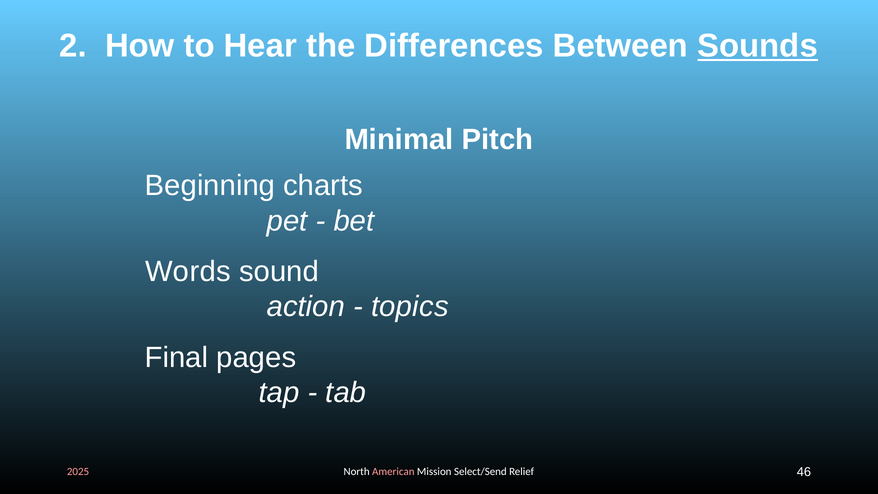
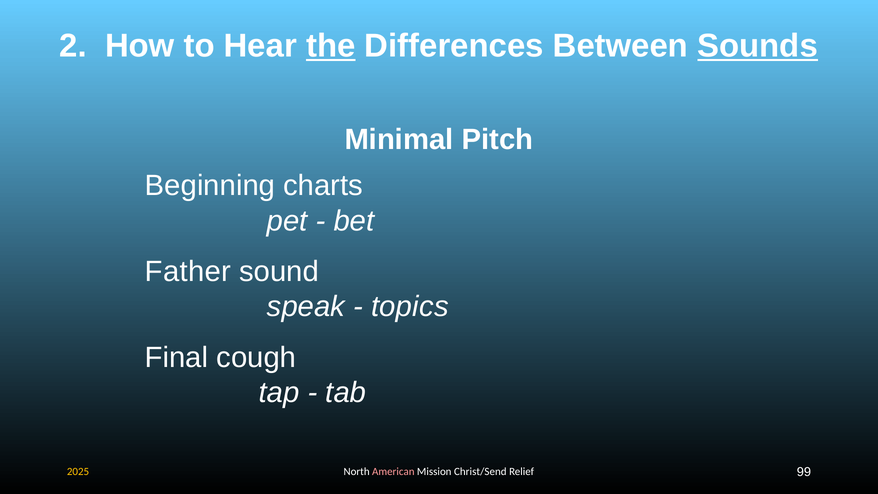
the underline: none -> present
Words: Words -> Father
action: action -> speak
pages: pages -> cough
2025 colour: pink -> yellow
Select/Send: Select/Send -> Christ/Send
46: 46 -> 99
